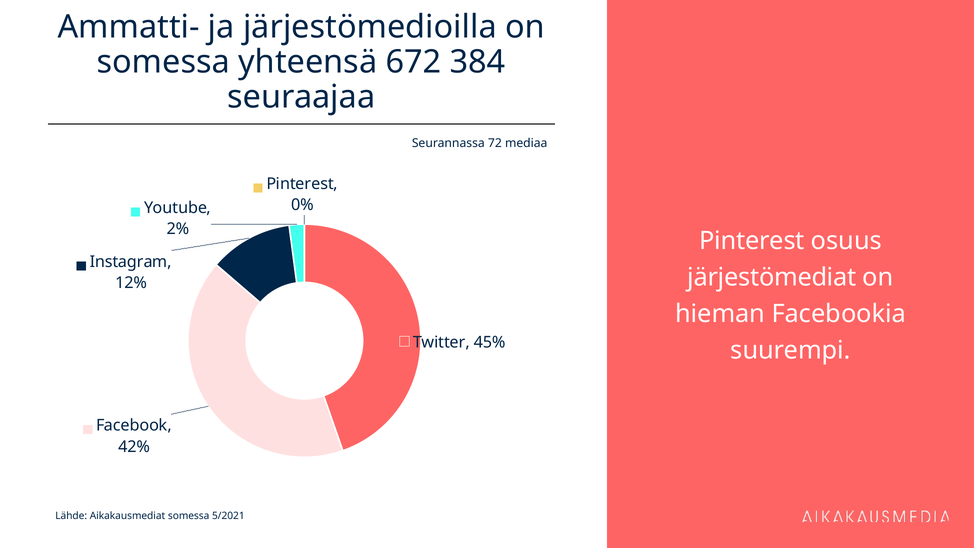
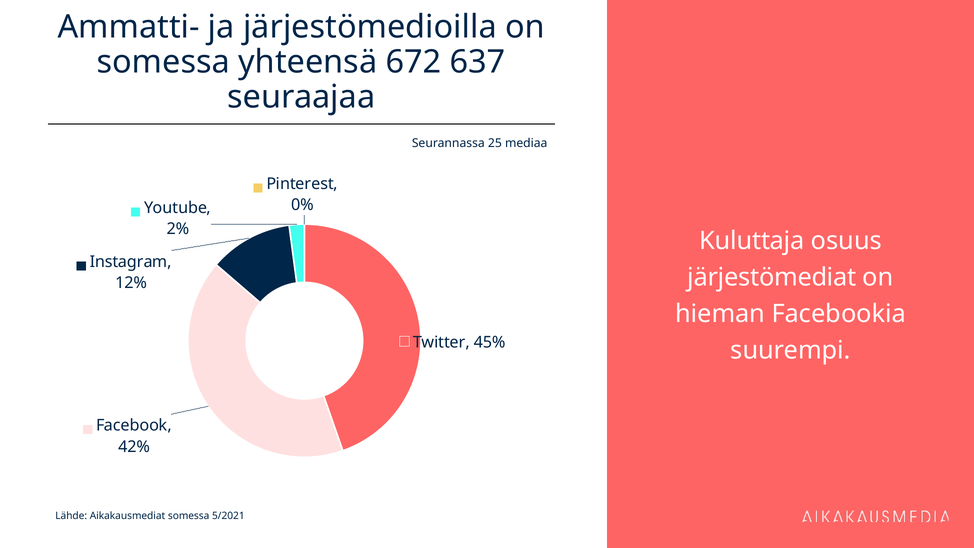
384: 384 -> 637
72: 72 -> 25
Pinterest at (752, 241): Pinterest -> Kuluttaja
